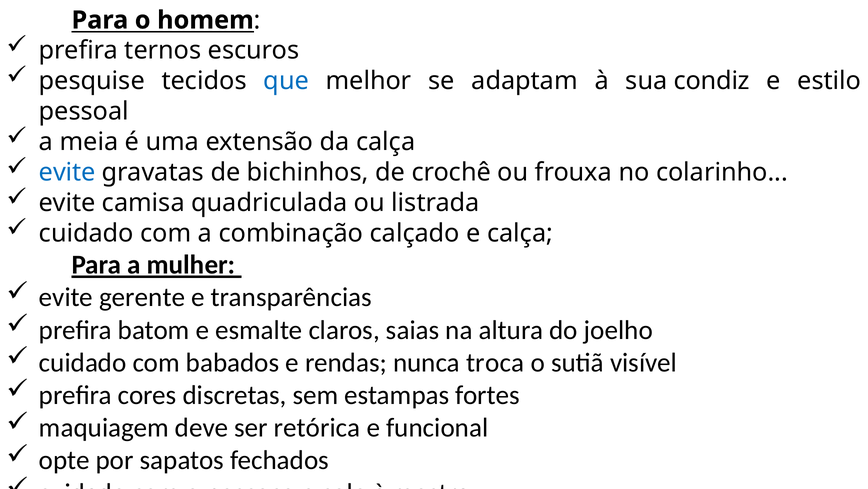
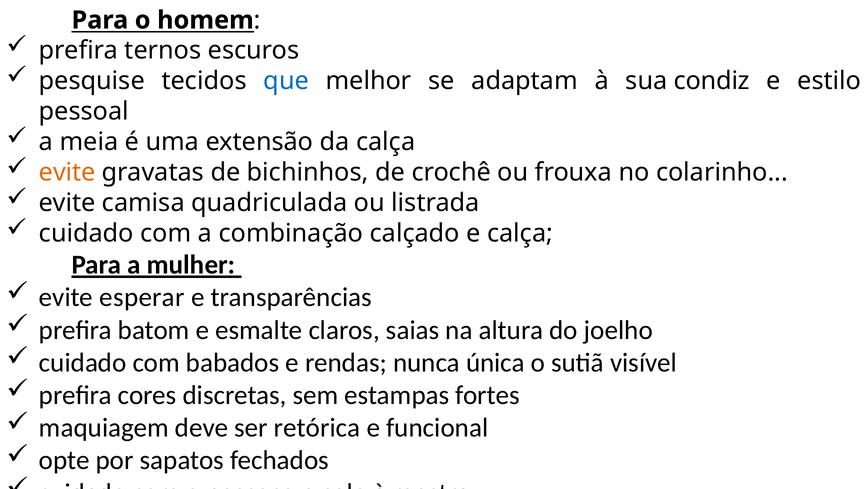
evite at (67, 172) colour: blue -> orange
gerente: gerente -> esperar
troca: troca -> única
